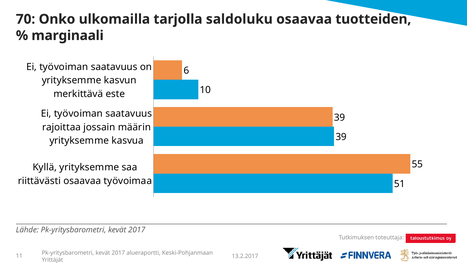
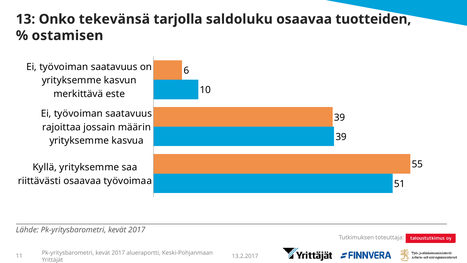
70: 70 -> 13
ulkomailla: ulkomailla -> tekevänsä
marginaali: marginaali -> ostamisen
